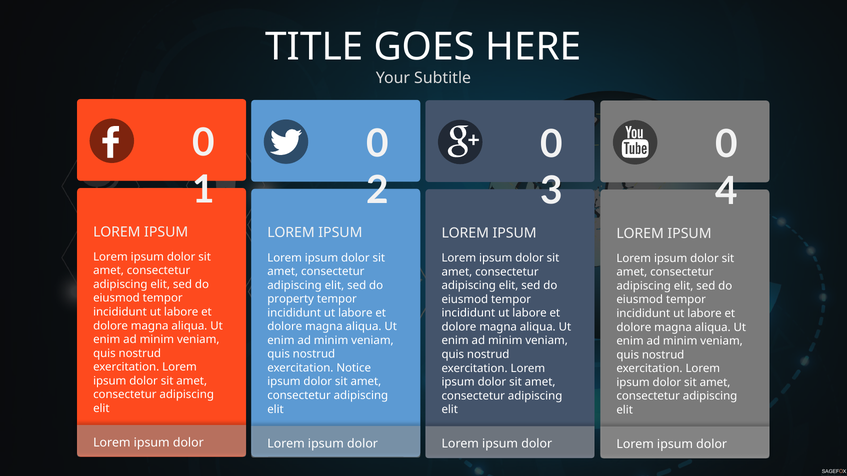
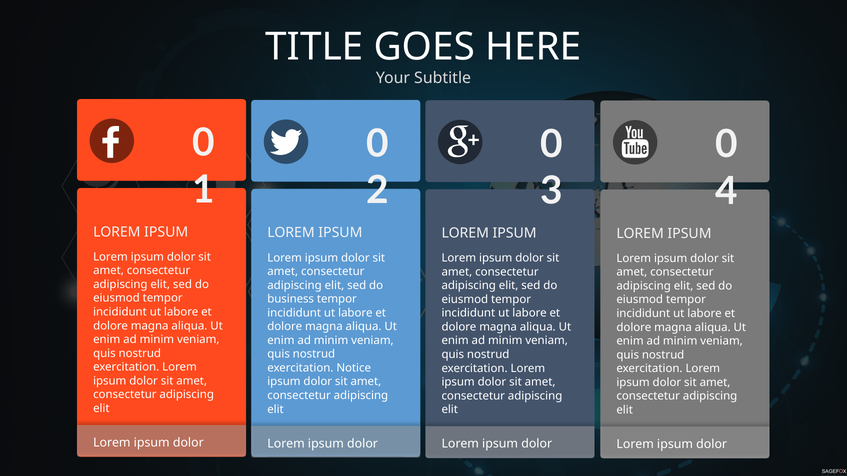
property: property -> business
